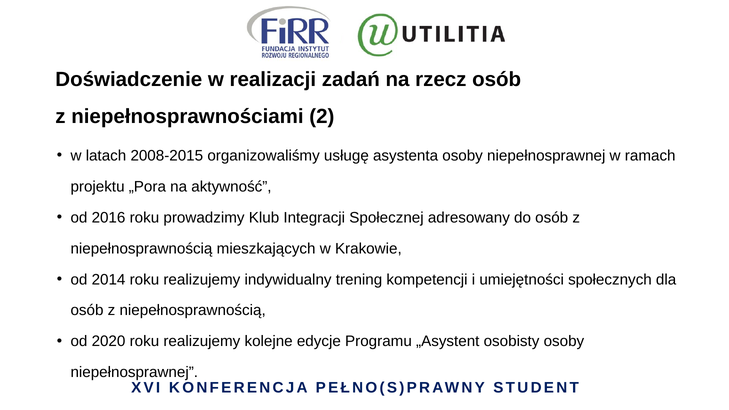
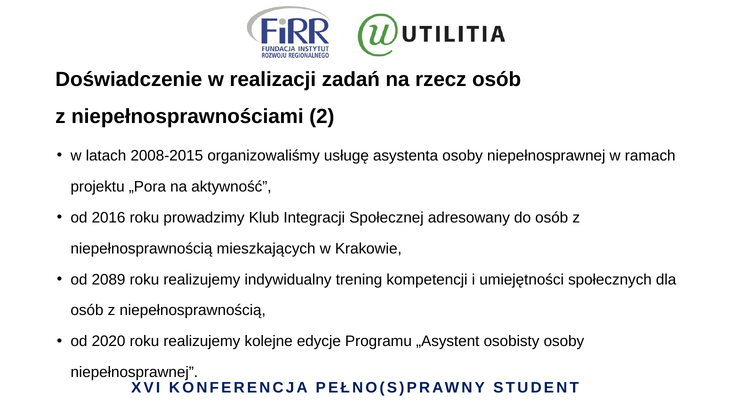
2014: 2014 -> 2089
